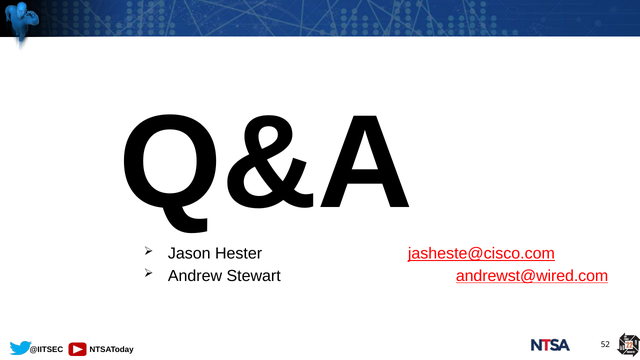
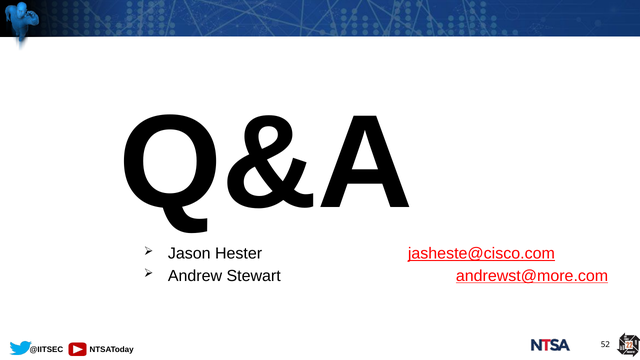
andrewst@wired.com: andrewst@wired.com -> andrewst@more.com
